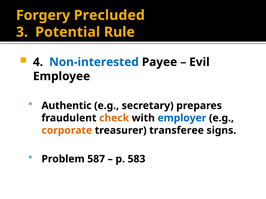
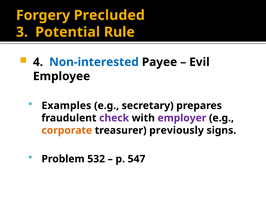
Authentic: Authentic -> Examples
check colour: orange -> purple
employer colour: blue -> purple
transferee: transferee -> previously
587: 587 -> 532
583: 583 -> 547
